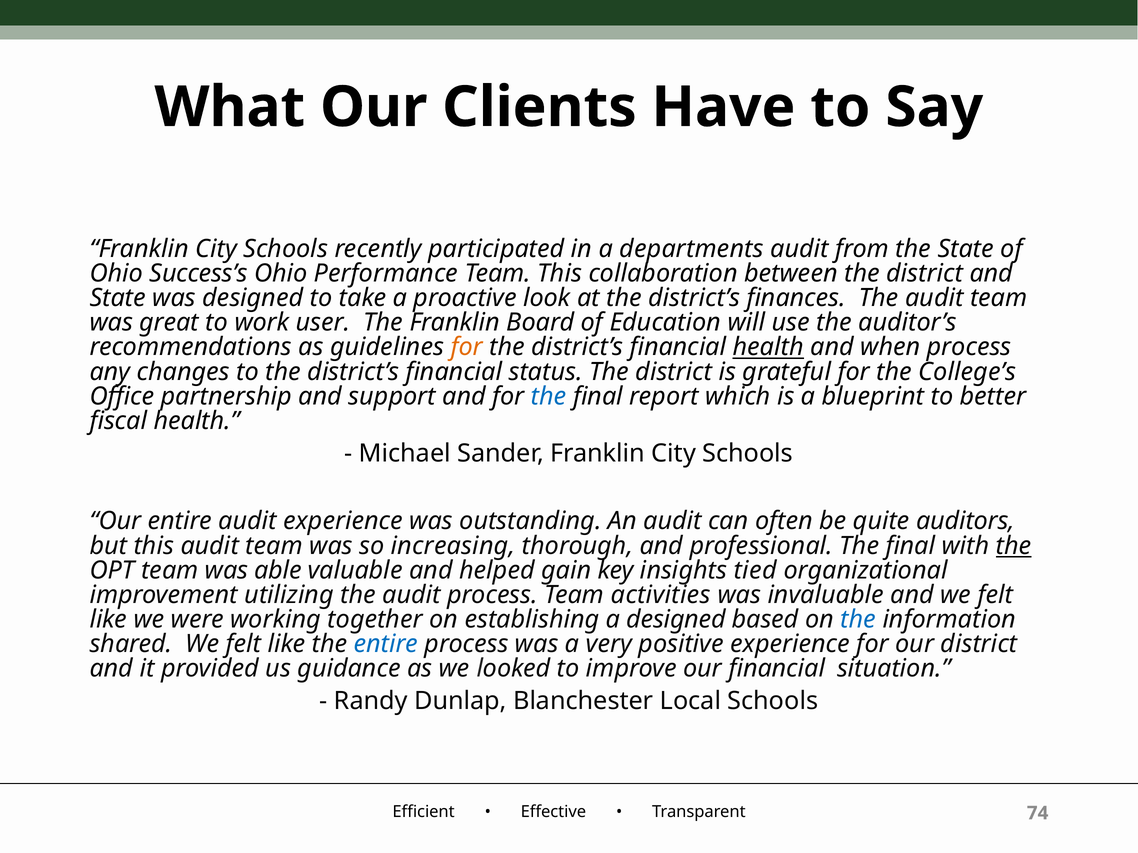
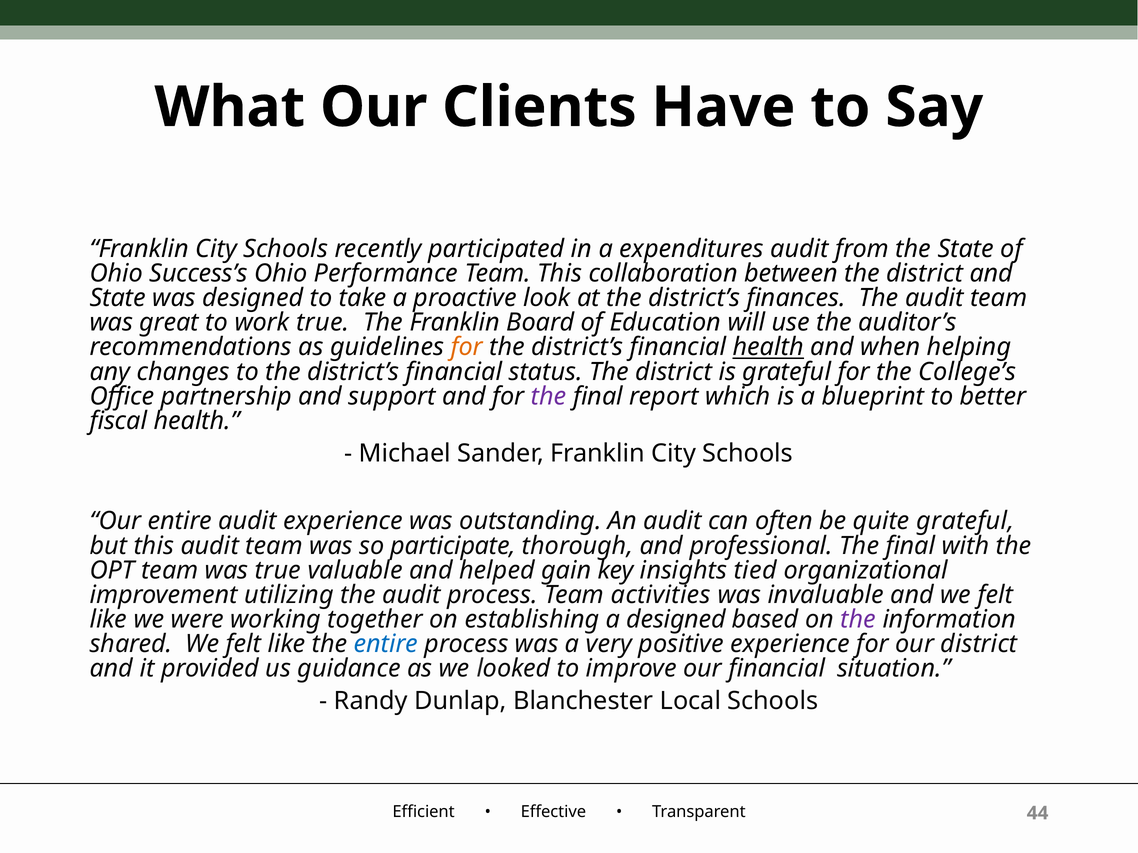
departments: departments -> expenditures
work user: user -> true
when process: process -> helping
the at (549, 396) colour: blue -> purple
quite auditors: auditors -> grateful
increasing: increasing -> participate
the at (1014, 546) underline: present -> none
was able: able -> true
the at (858, 620) colour: blue -> purple
74: 74 -> 44
